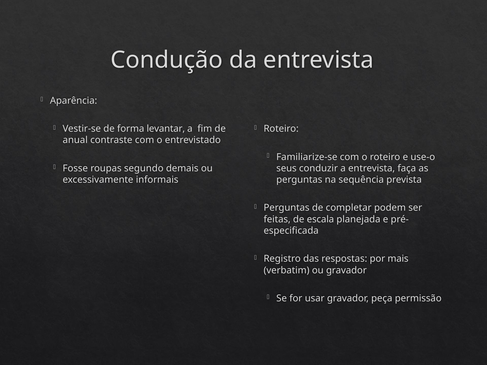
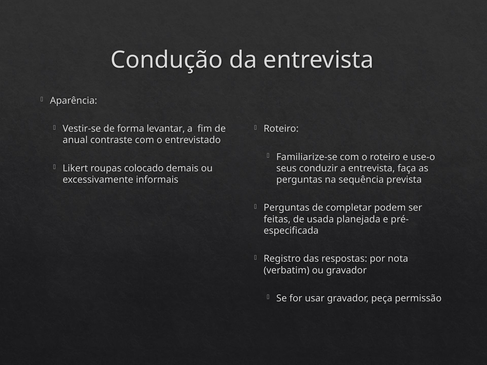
Fosse: Fosse -> Likert
segundo: segundo -> colocado
escala: escala -> usada
mais: mais -> nota
